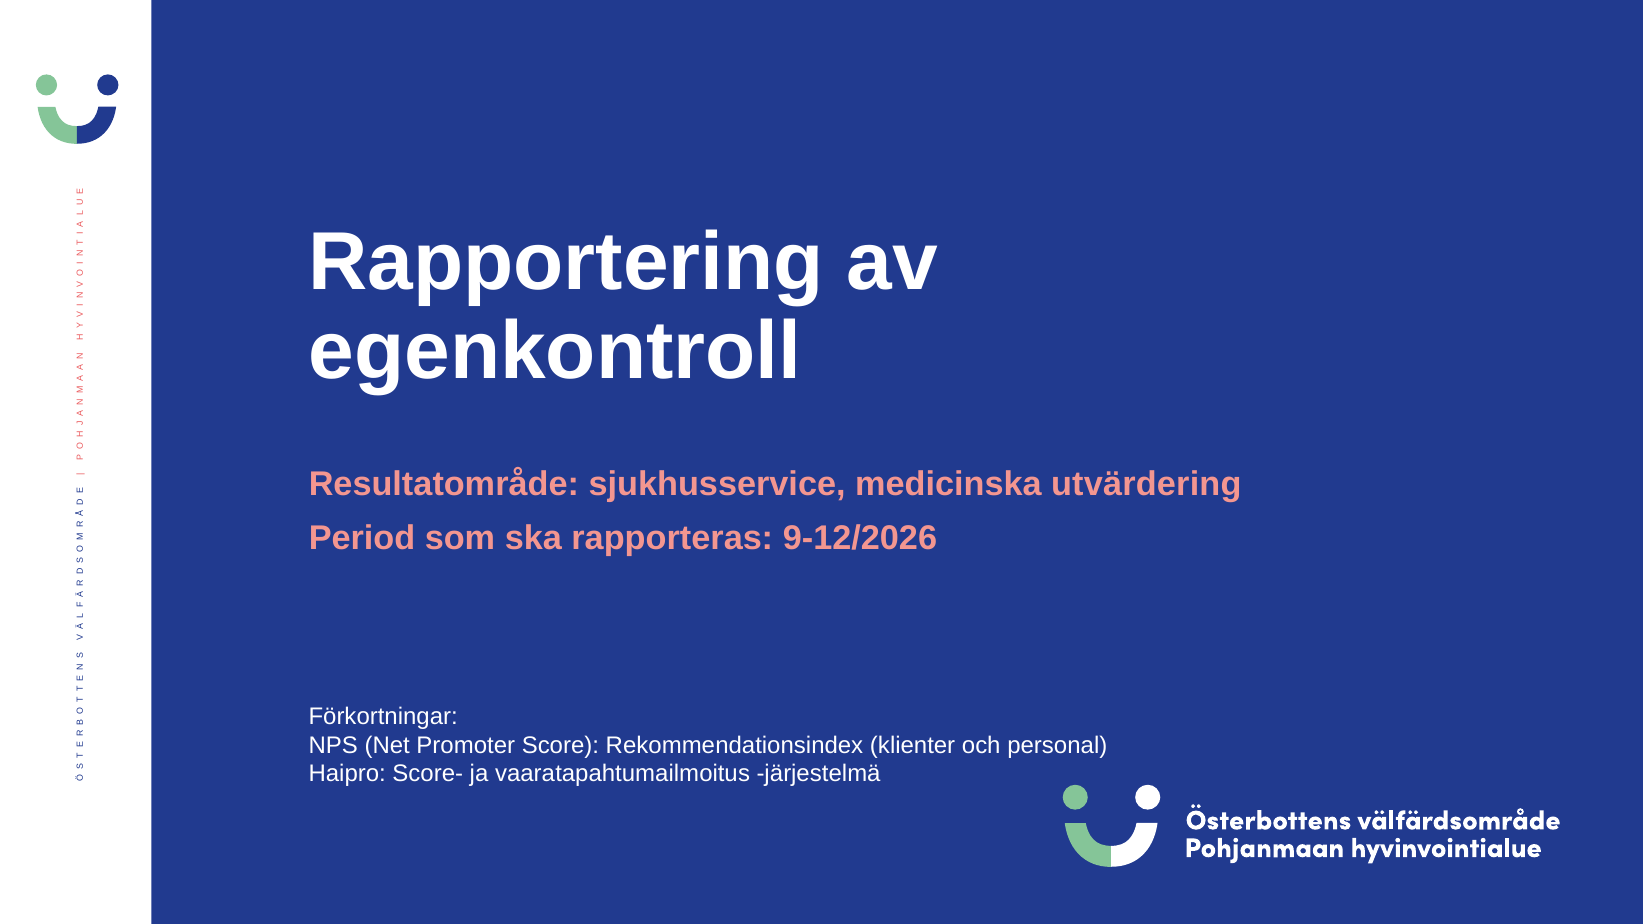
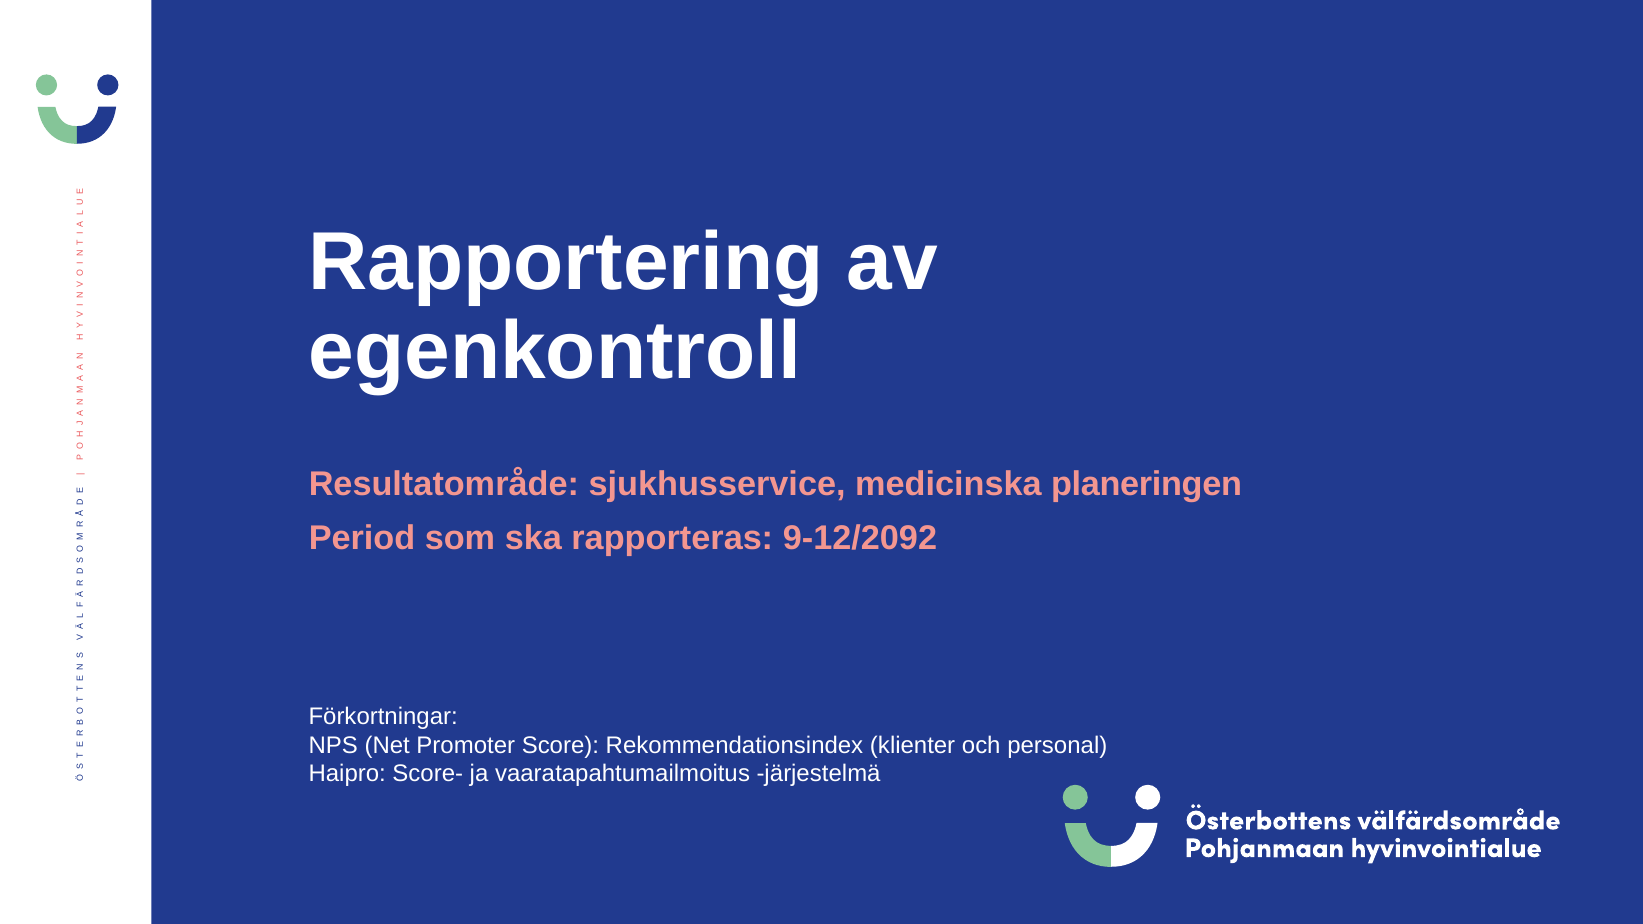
utvärdering: utvärdering -> planeringen
9-12/2026: 9-12/2026 -> 9-12/2092
